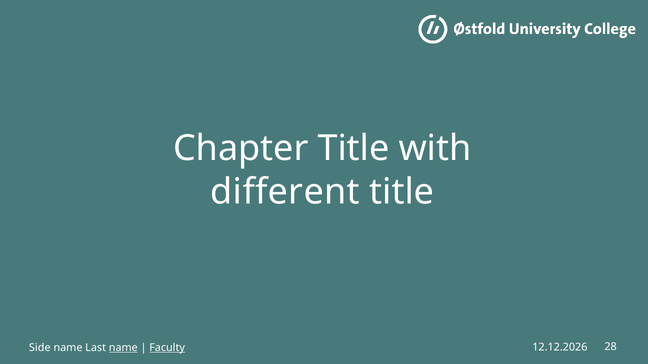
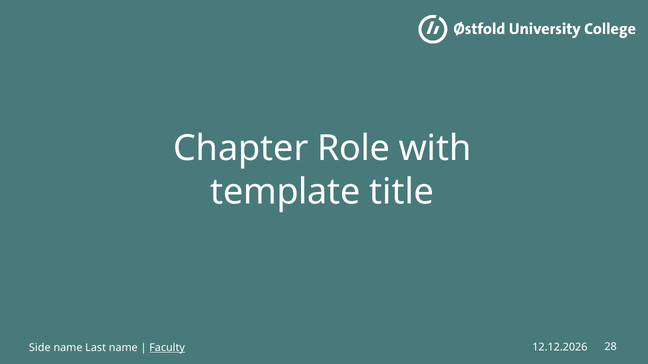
Chapter Title: Title -> Role
different: different -> template
name at (123, 348) underline: present -> none
